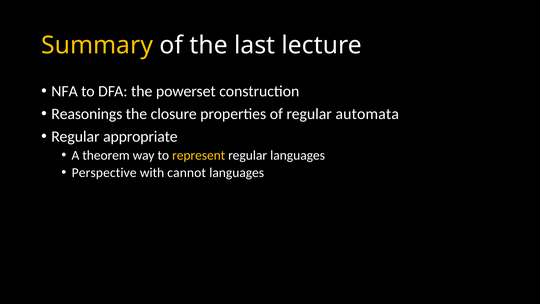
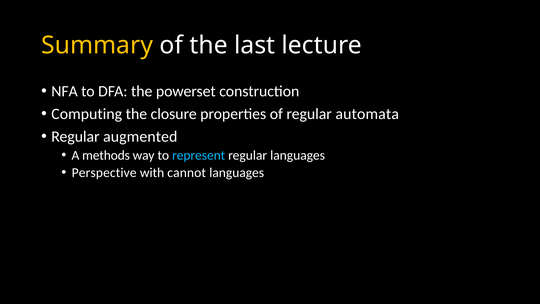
Reasonings: Reasonings -> Computing
appropriate: appropriate -> augmented
theorem: theorem -> methods
represent colour: yellow -> light blue
